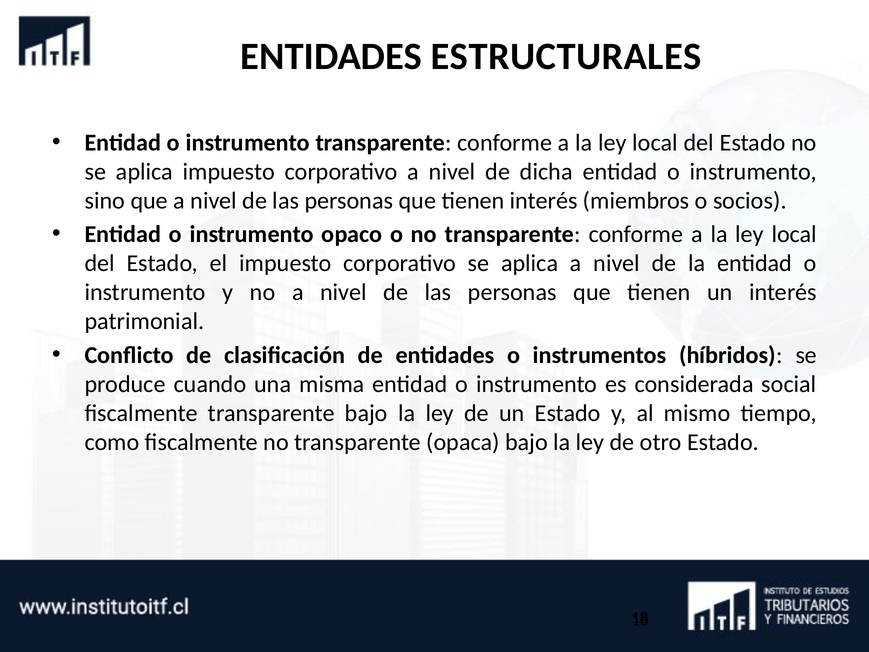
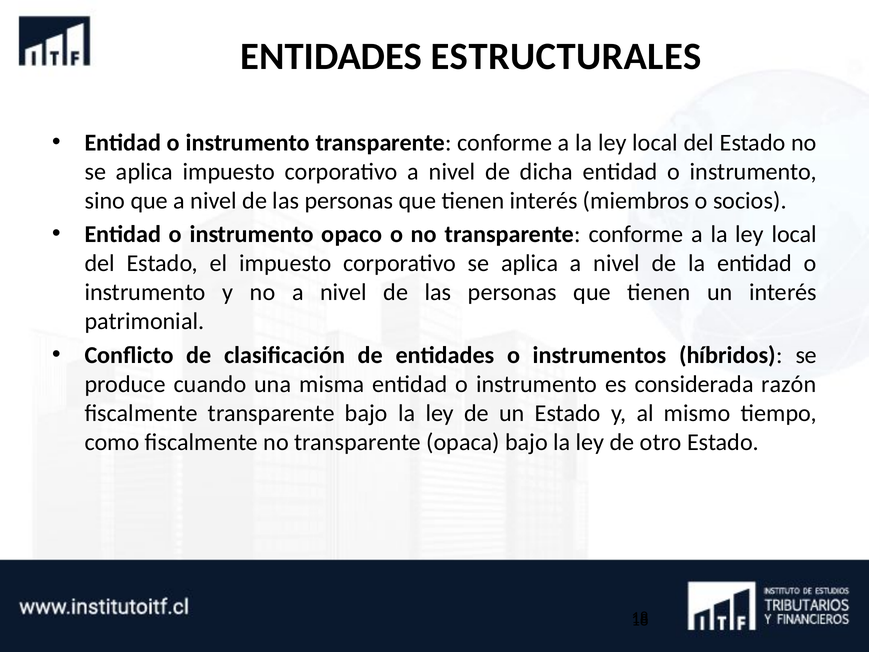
social: social -> razón
